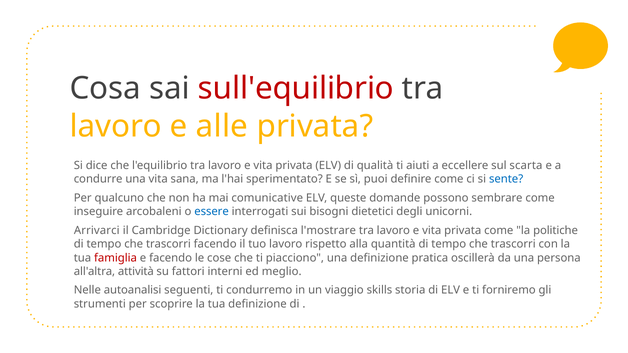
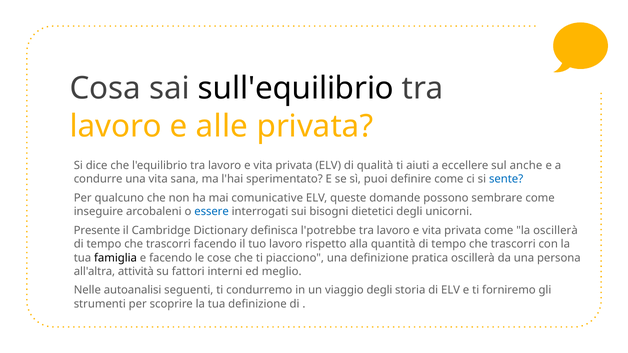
sull'equilibrio colour: red -> black
scarta: scarta -> anche
Arrivarci: Arrivarci -> Presente
l'mostrare: l'mostrare -> l'potrebbe
la politiche: politiche -> oscillerà
famiglia colour: red -> black
viaggio skills: skills -> degli
